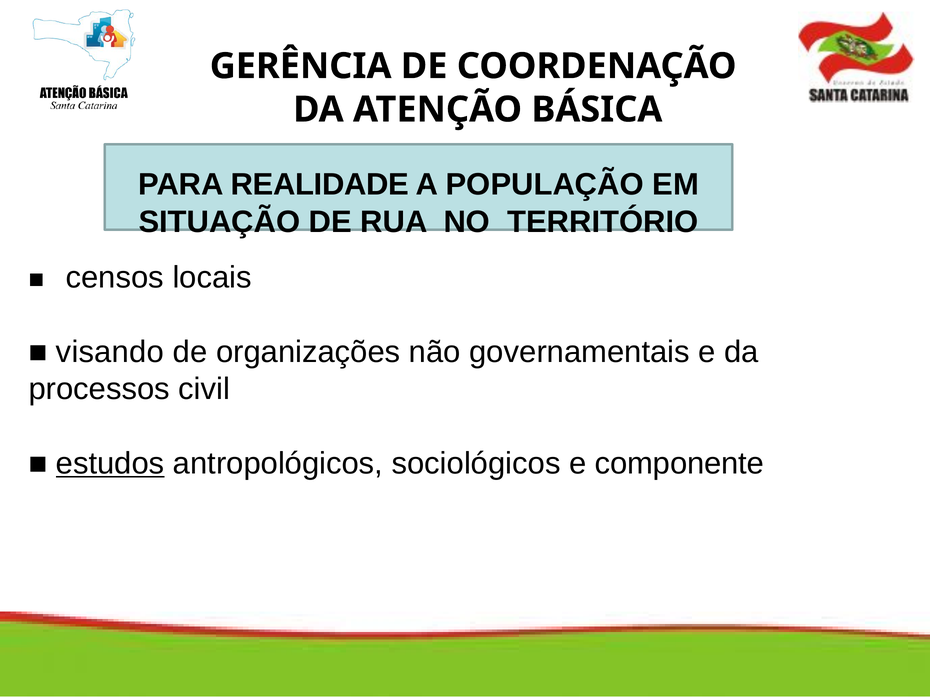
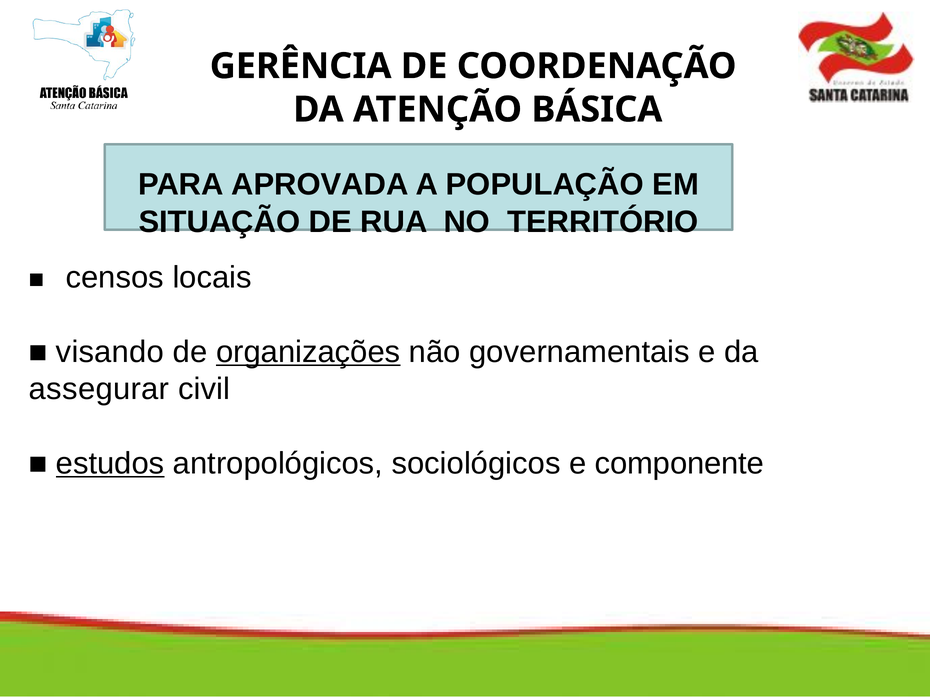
REALIDADE: REALIDADE -> APROVADA
organizações underline: none -> present
processos: processos -> assegurar
